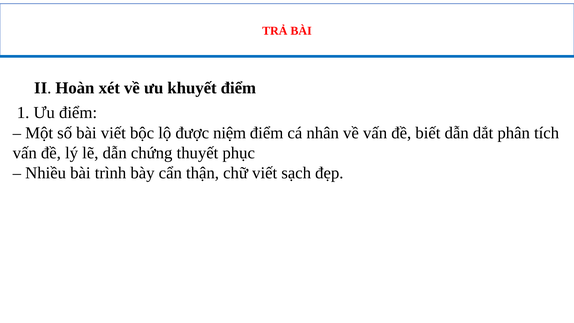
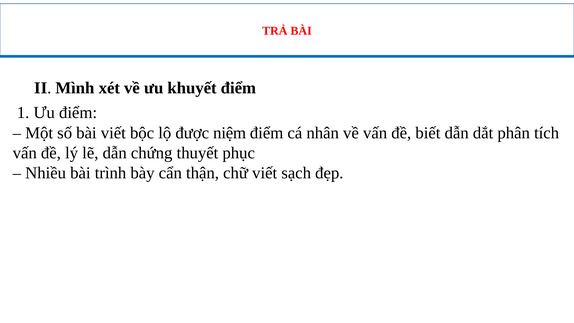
Hoàn: Hoàn -> Mình
